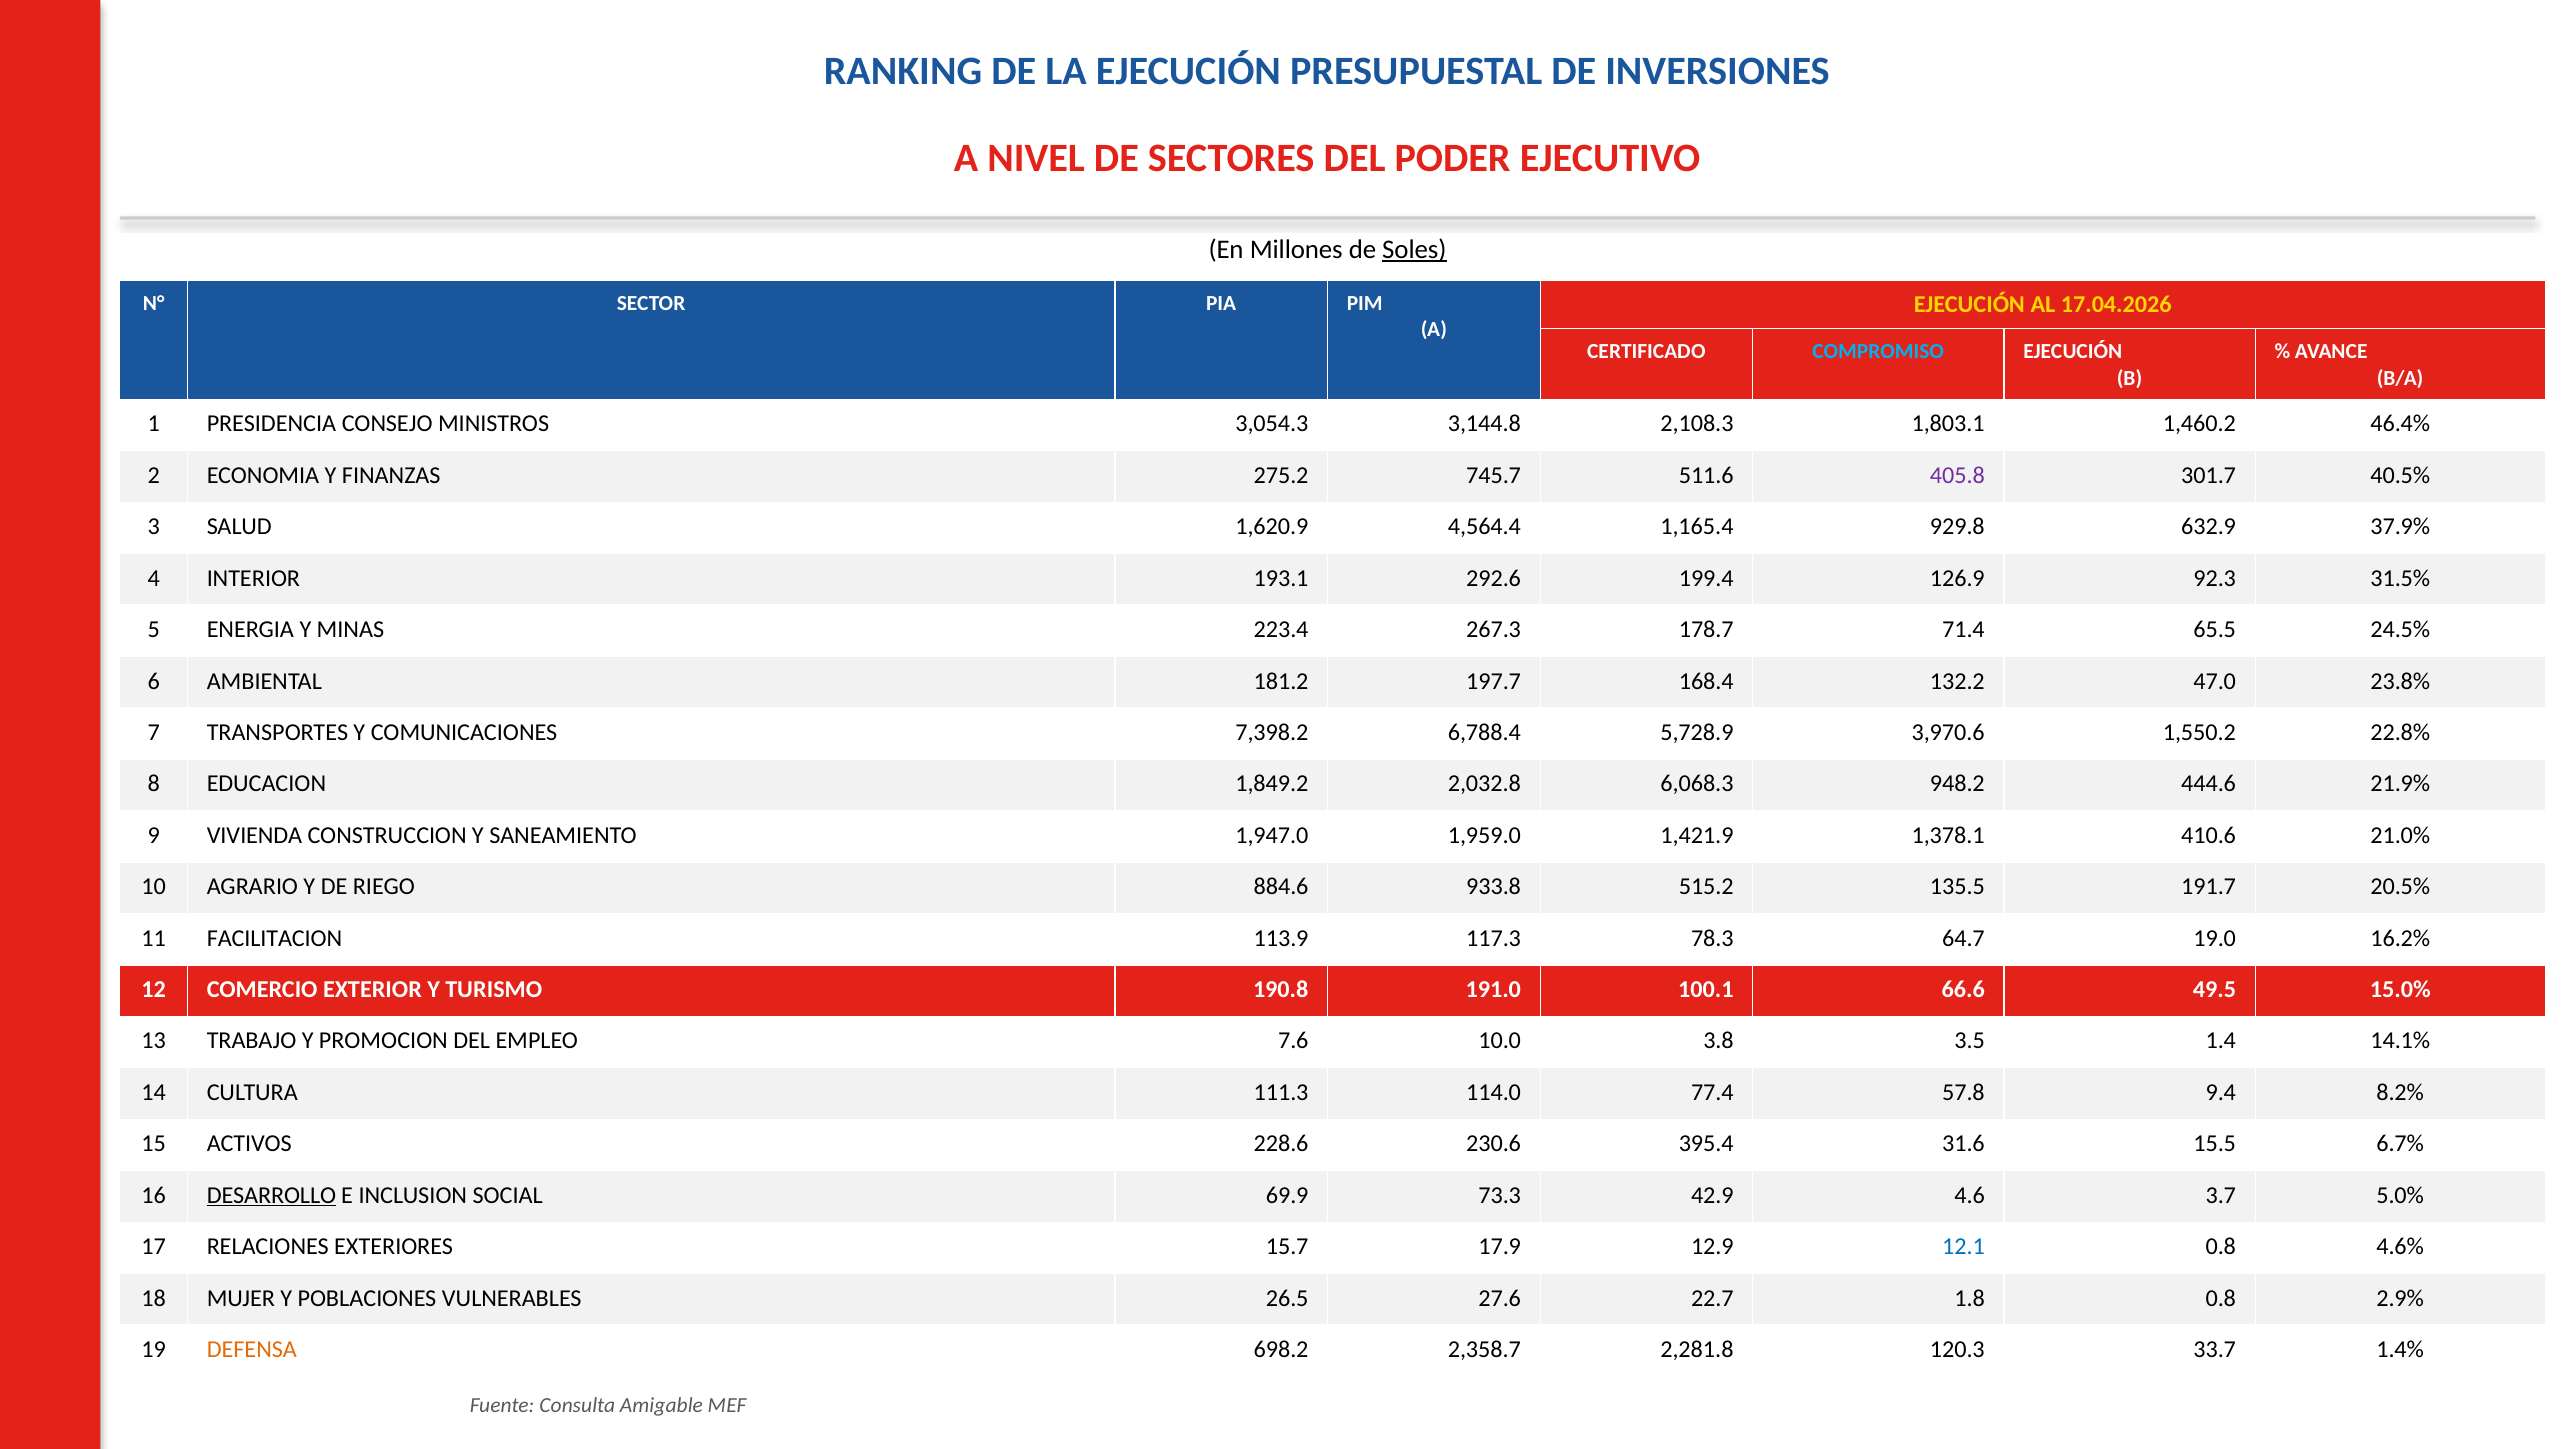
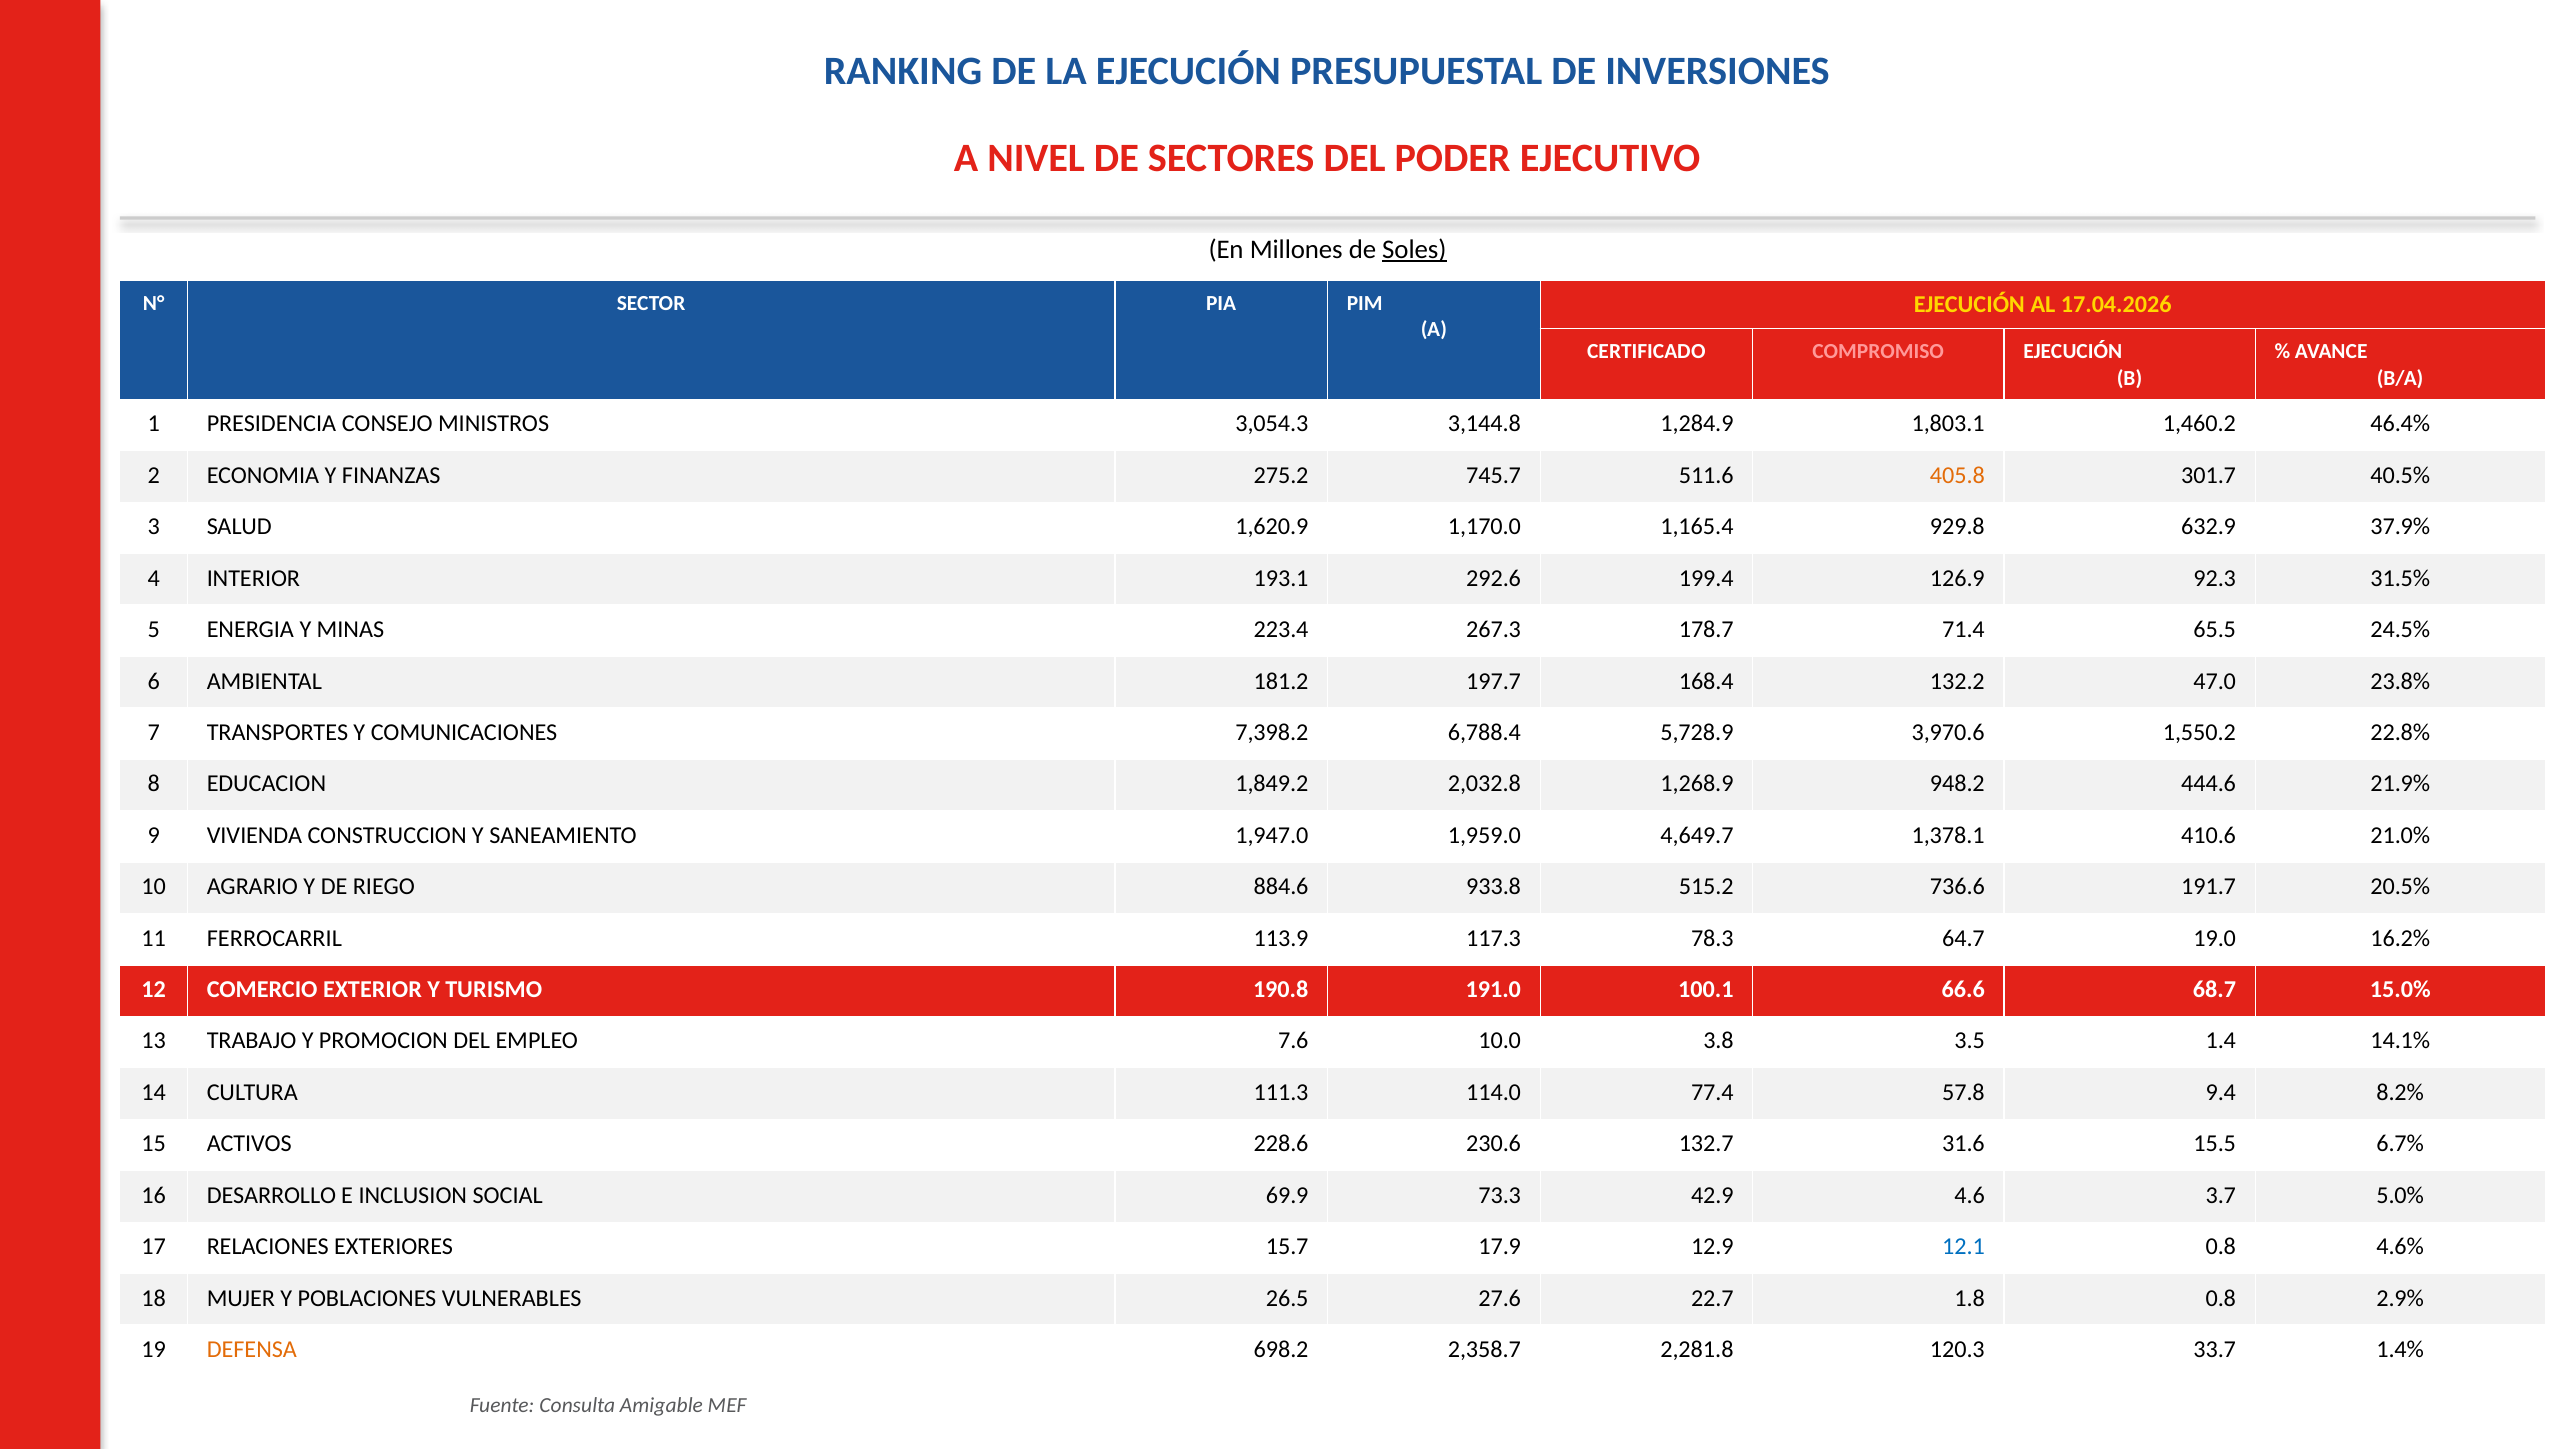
COMPROMISO colour: light blue -> pink
2,108.3: 2,108.3 -> 1,284.9
405.8 colour: purple -> orange
4,564.4: 4,564.4 -> 1,170.0
6,068.3: 6,068.3 -> 1,268.9
1,421.9: 1,421.9 -> 4,649.7
135.5: 135.5 -> 736.6
FACILITACION: FACILITACION -> FERROCARRIL
49.5: 49.5 -> 68.7
395.4: 395.4 -> 132.7
DESARROLLO underline: present -> none
